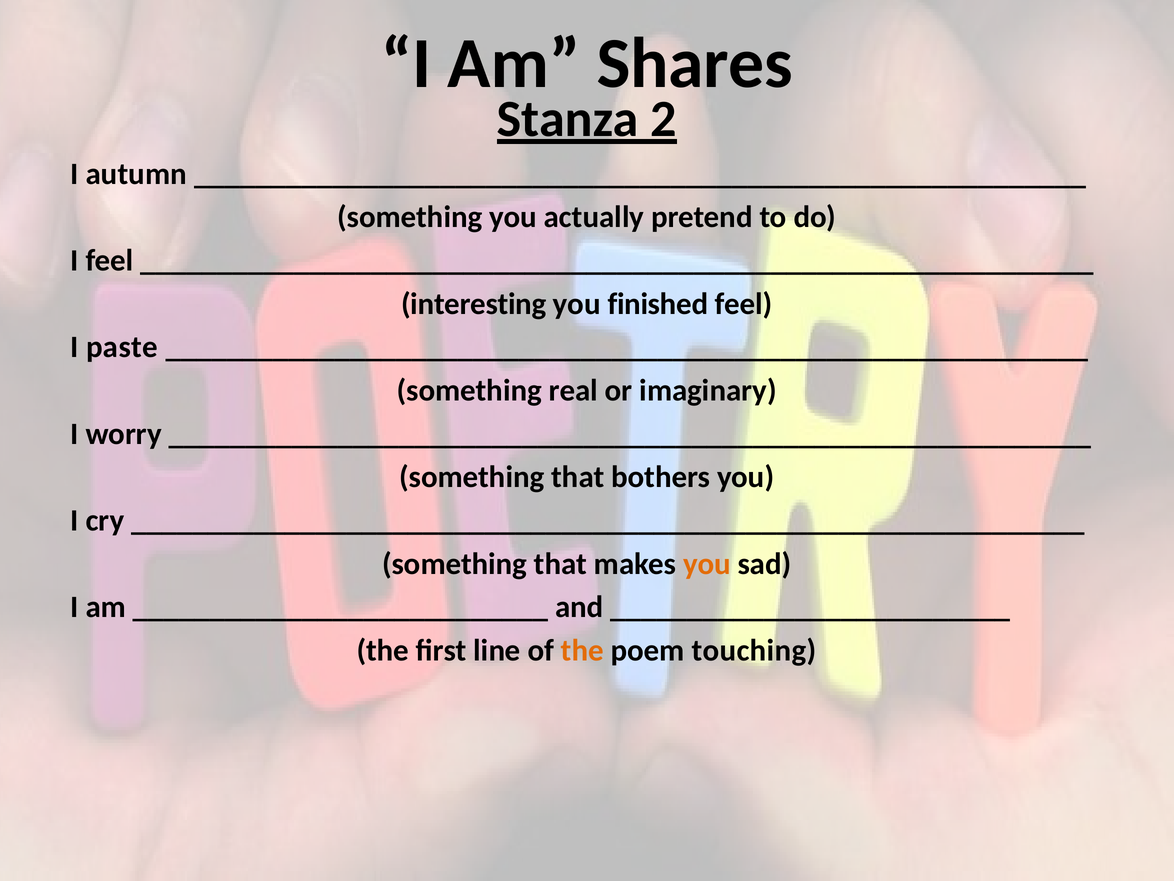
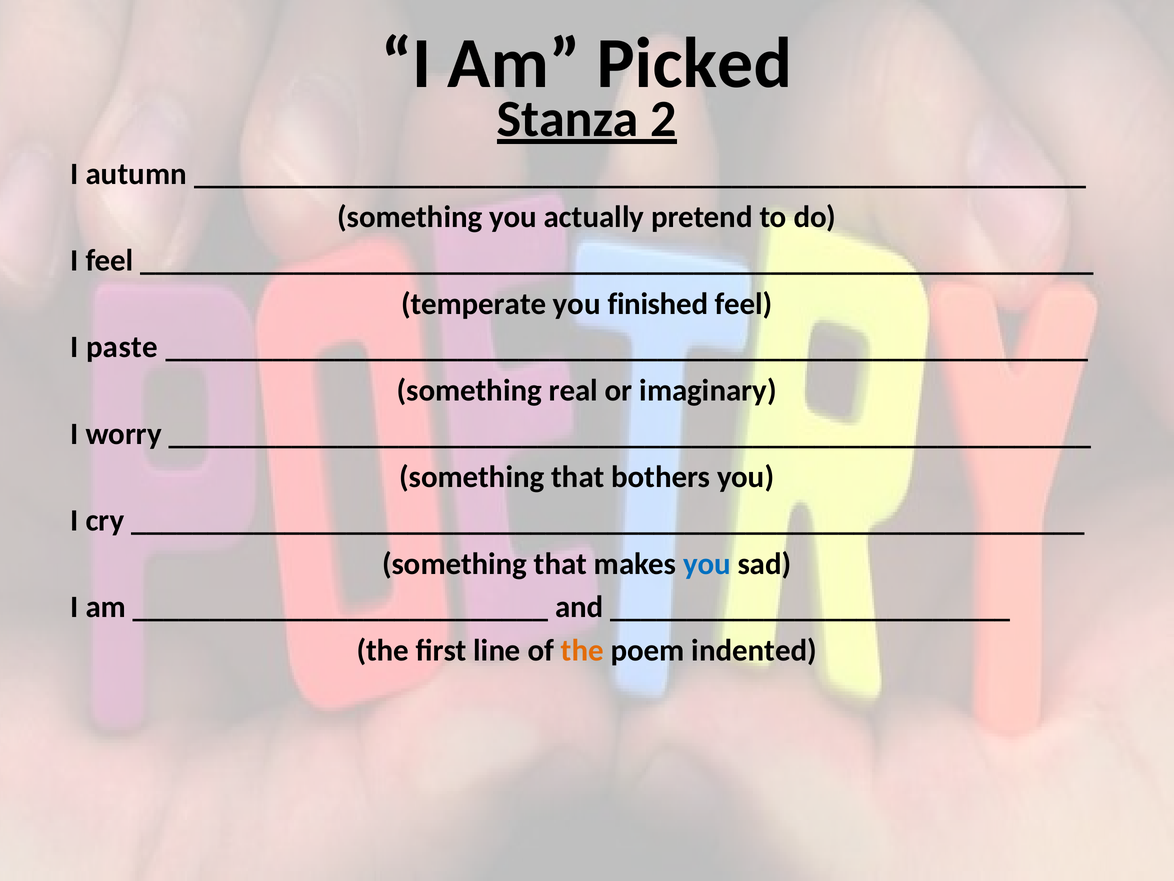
Shares: Shares -> Picked
interesting: interesting -> temperate
you at (707, 563) colour: orange -> blue
touching: touching -> indented
